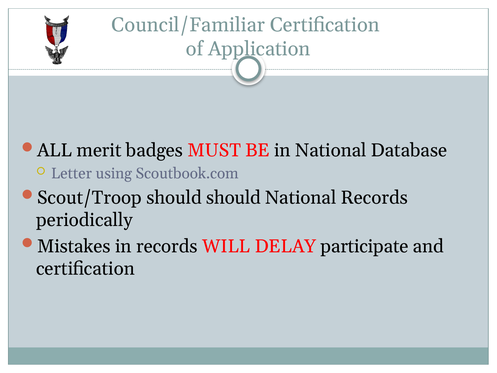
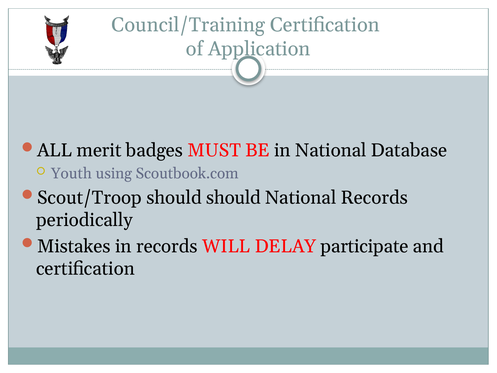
Council/Familiar: Council/Familiar -> Council/Training
Letter: Letter -> Youth
